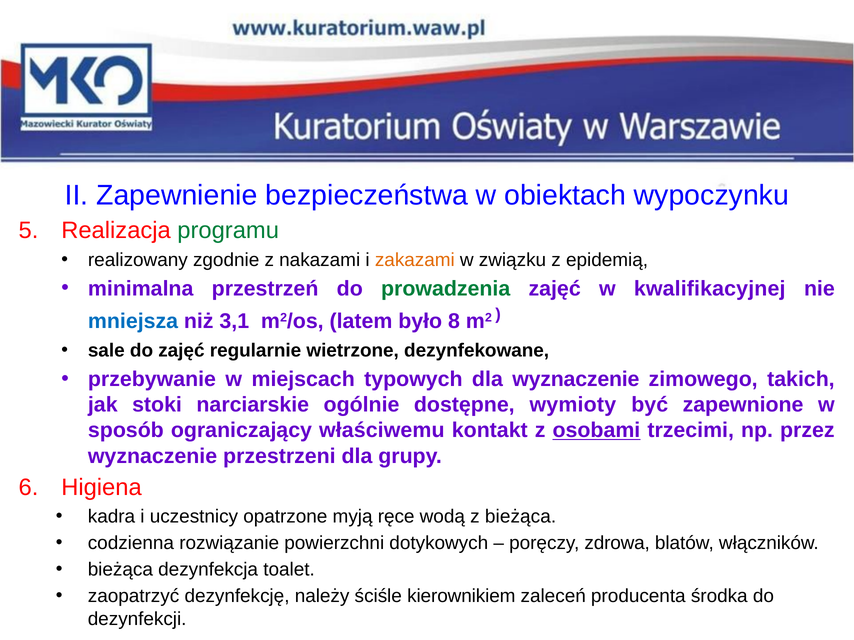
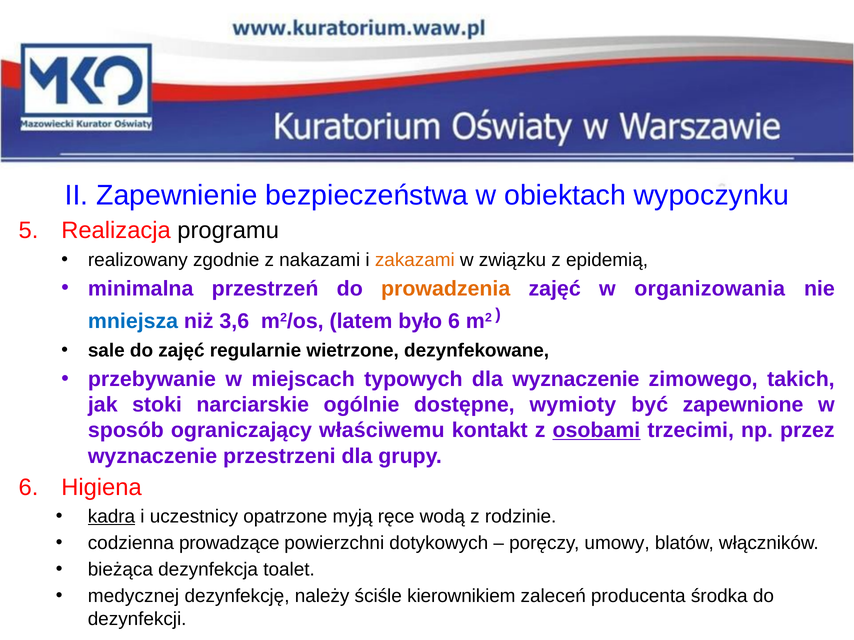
programu colour: green -> black
prowadzenia colour: green -> orange
kwalifikacyjnej: kwalifikacyjnej -> organizowania
3,1: 3,1 -> 3,6
było 8: 8 -> 6
kadra underline: none -> present
z bieżąca: bieżąca -> rodzinie
rozwiązanie: rozwiązanie -> prowadzące
zdrowa: zdrowa -> umowy
zaopatrzyć: zaopatrzyć -> medycznej
